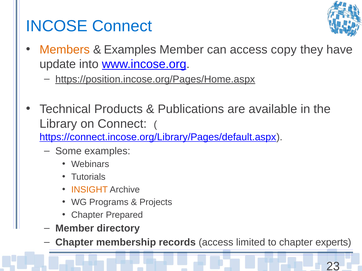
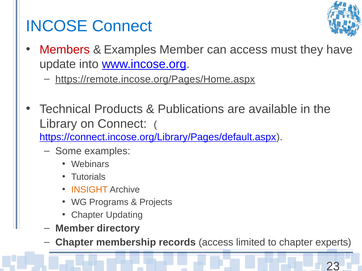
Members colour: orange -> red
copy: copy -> must
https://position.incose.org/Pages/Home.aspx: https://position.incose.org/Pages/Home.aspx -> https://remote.incose.org/Pages/Home.aspx
Prepared: Prepared -> Updating
